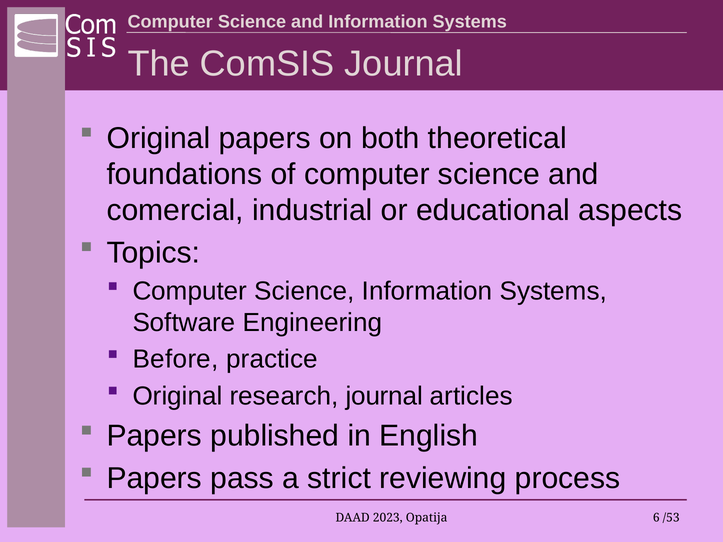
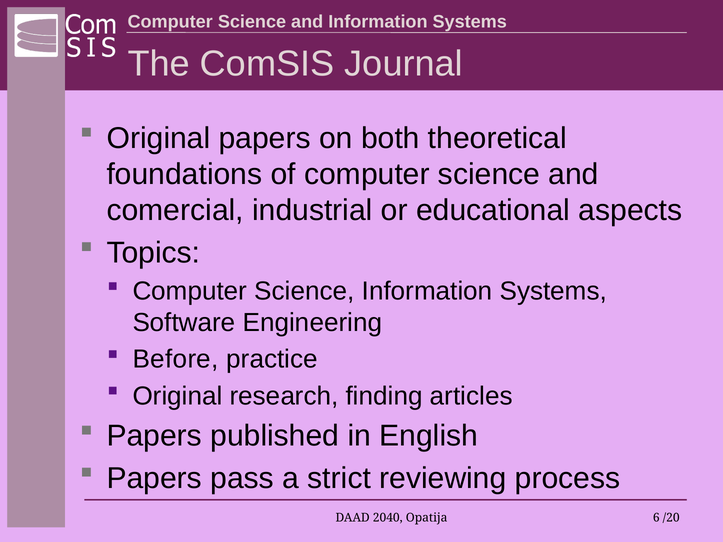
research journal: journal -> finding
/53: /53 -> /20
2023: 2023 -> 2040
